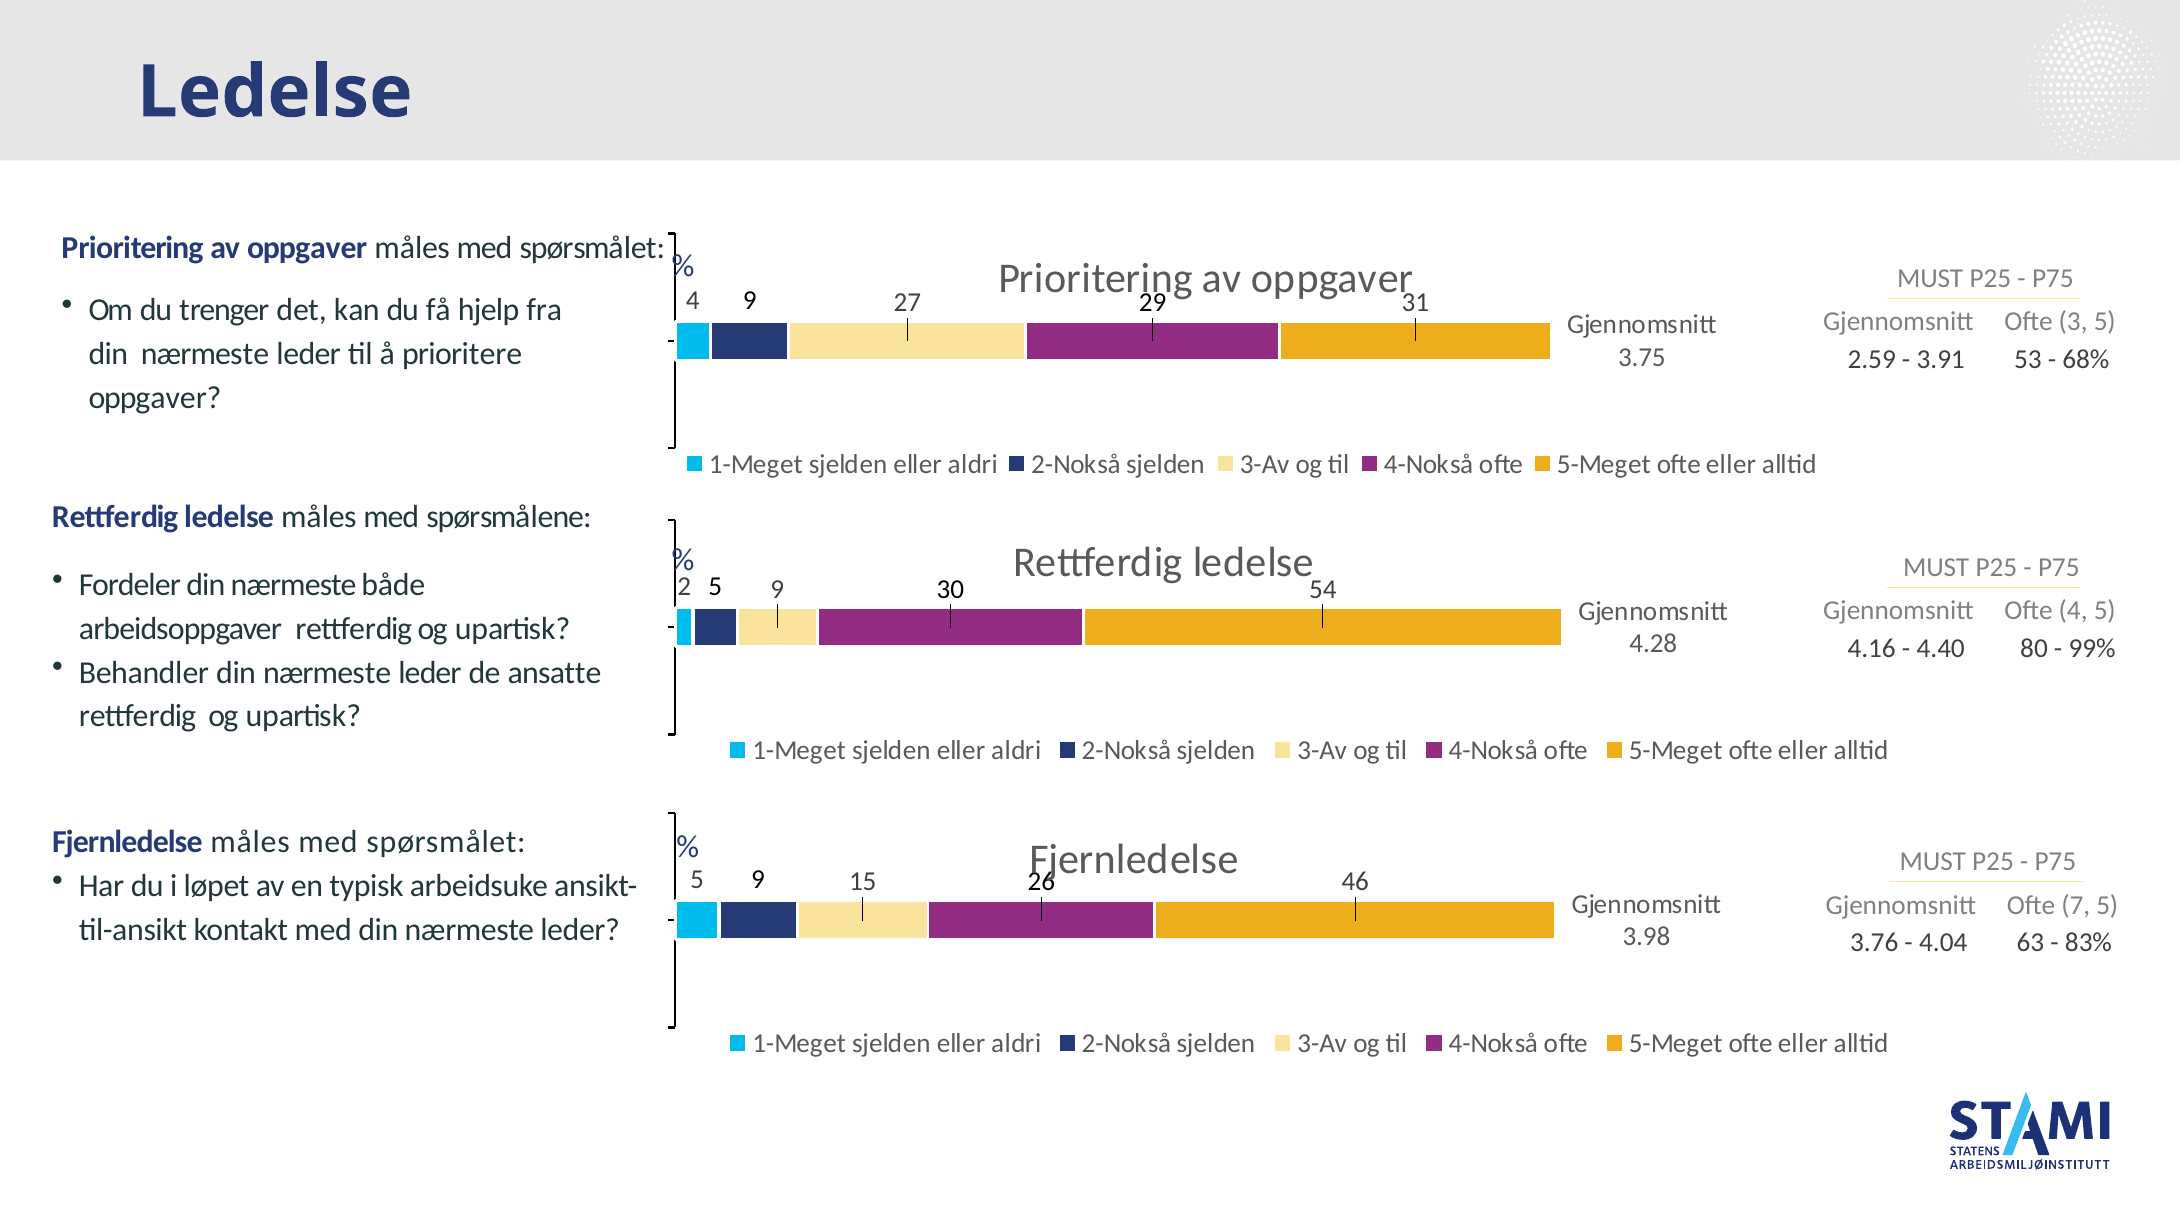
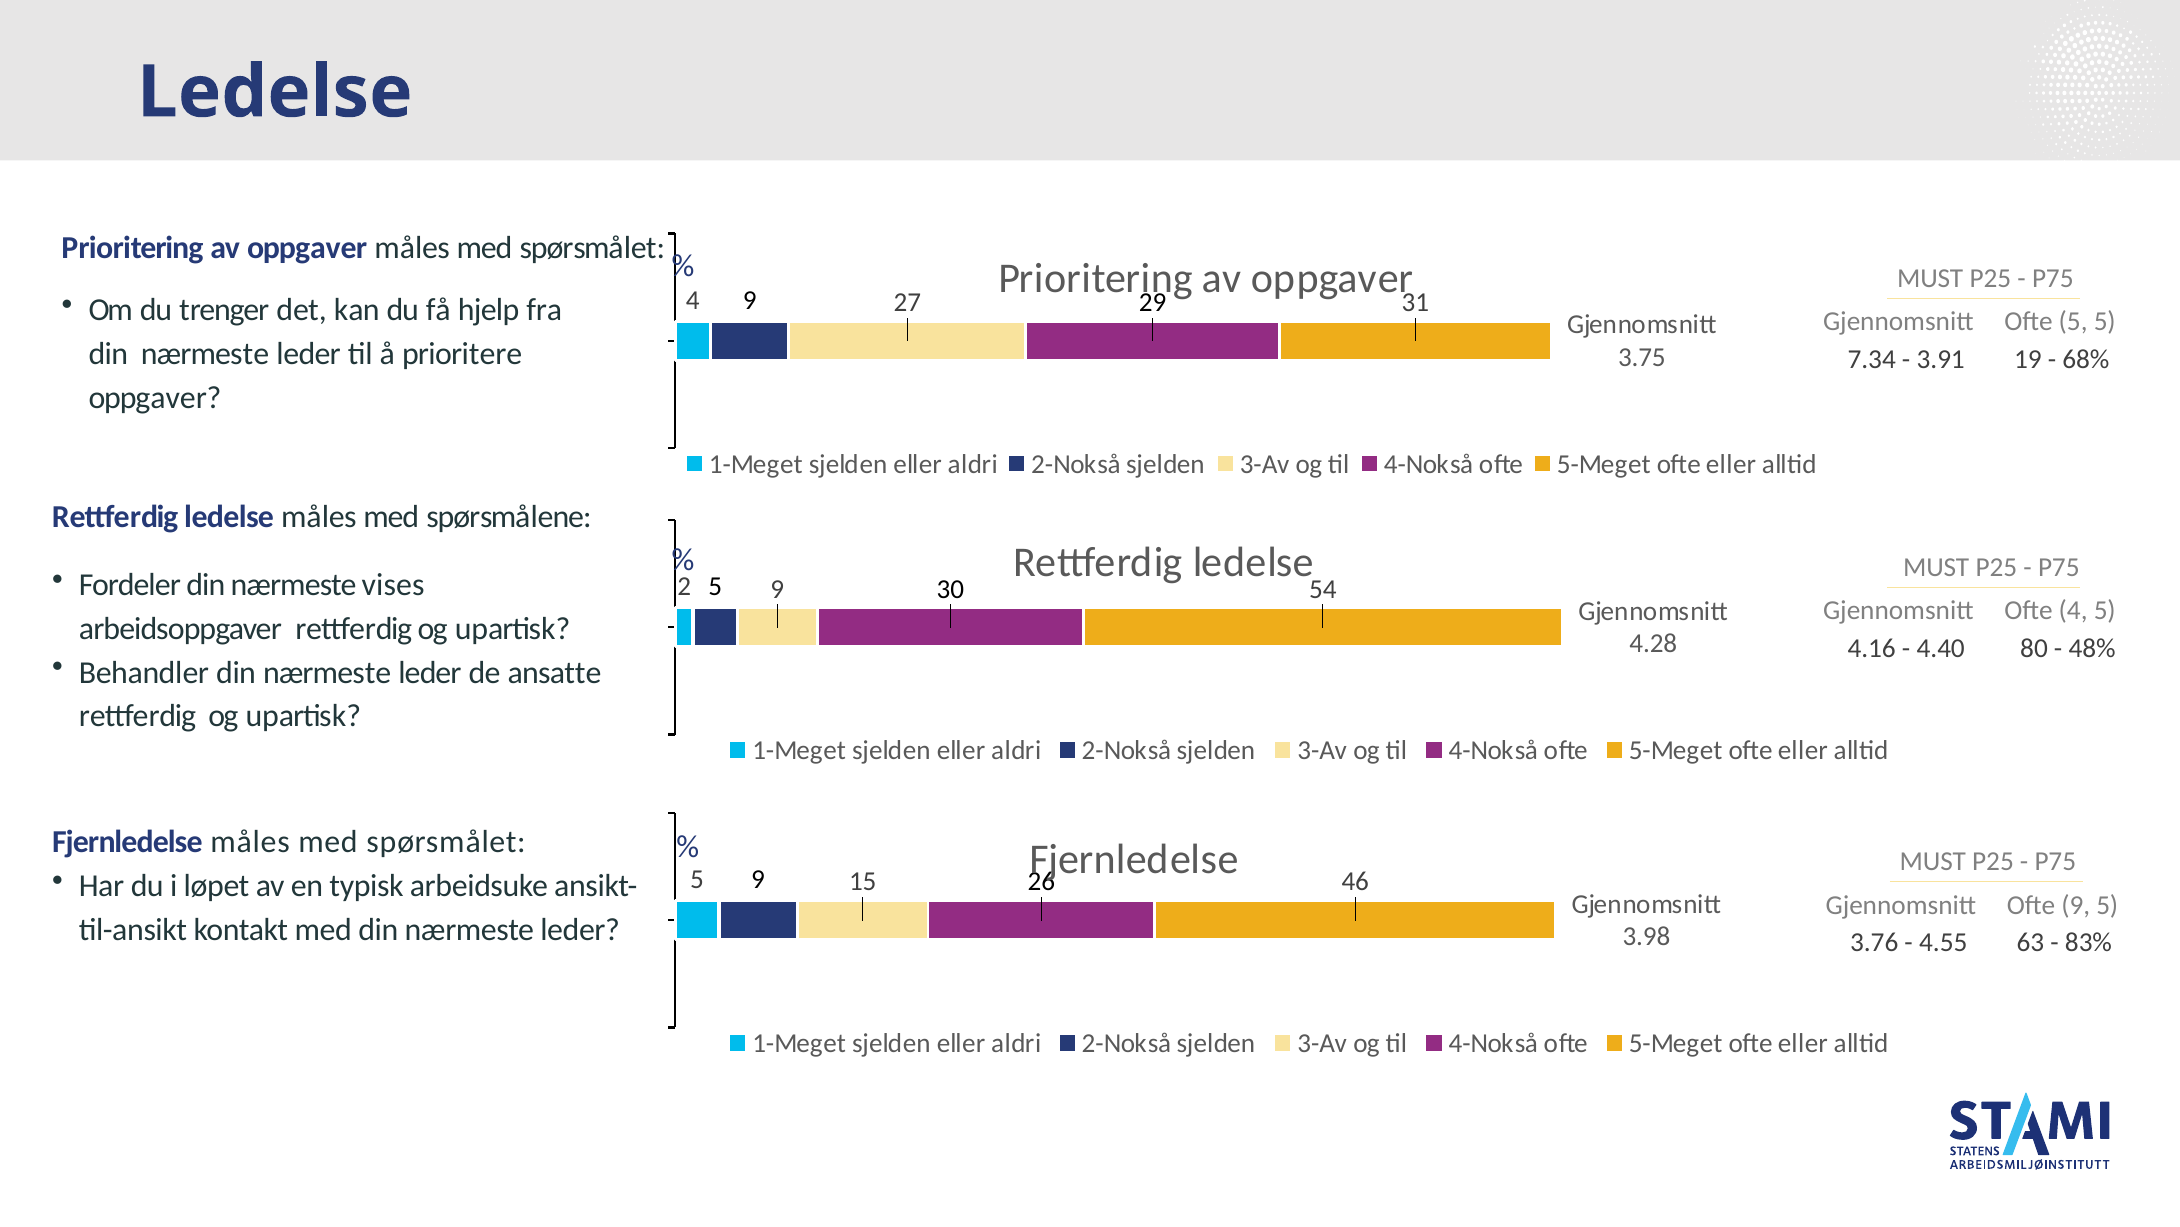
Ofte 3: 3 -> 5
2.59: 2.59 -> 7.34
53: 53 -> 19
både: både -> vises
99%: 99% -> 48%
Ofte 7: 7 -> 9
4.04: 4.04 -> 4.55
